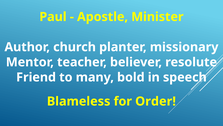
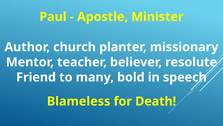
Order: Order -> Death
